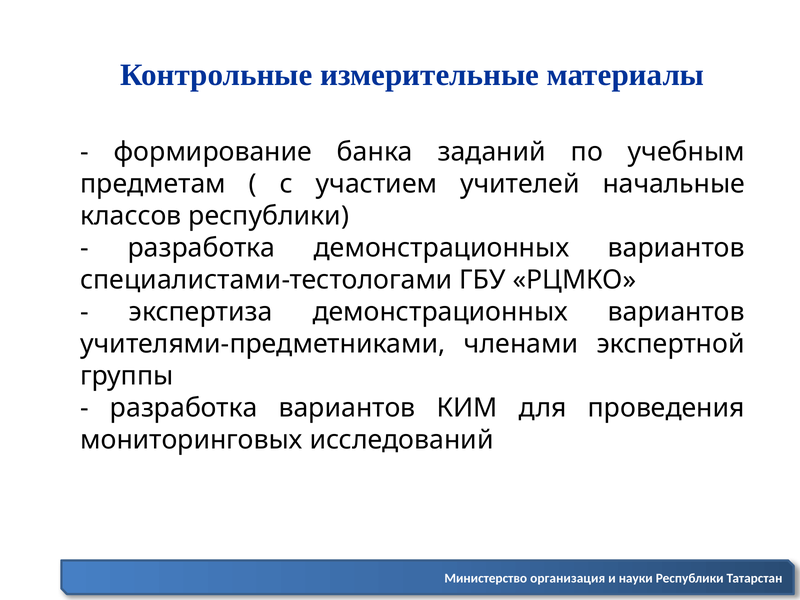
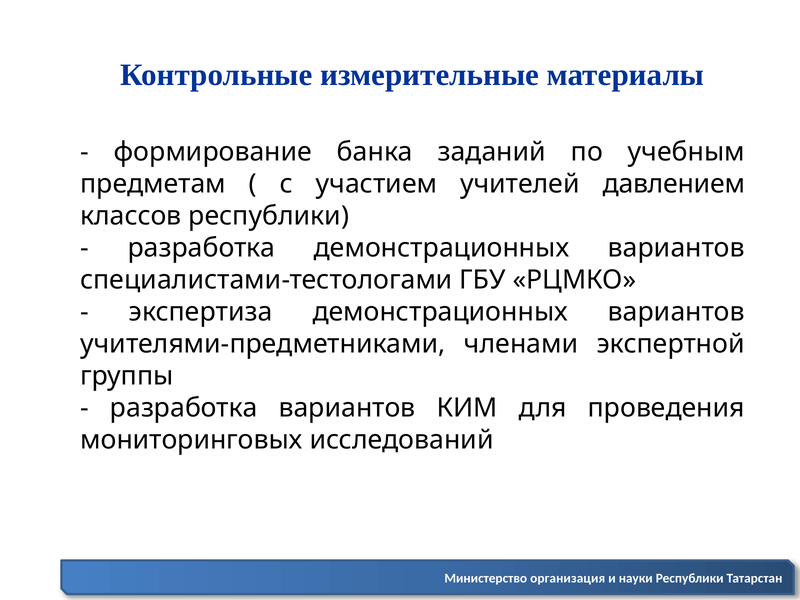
начальные: начальные -> давлением
